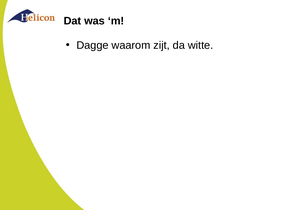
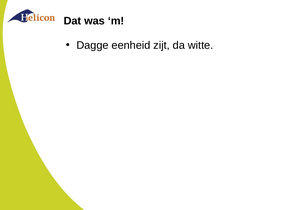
waarom: waarom -> eenheid
